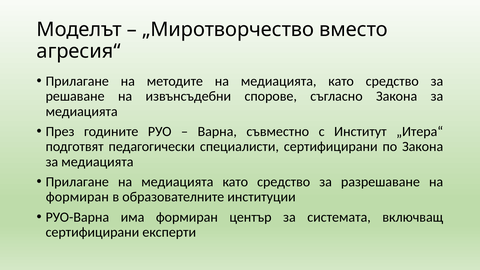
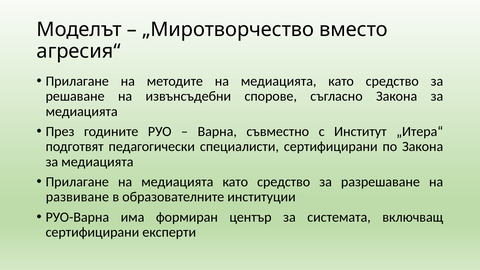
формиран at (77, 197): формиран -> развиване
